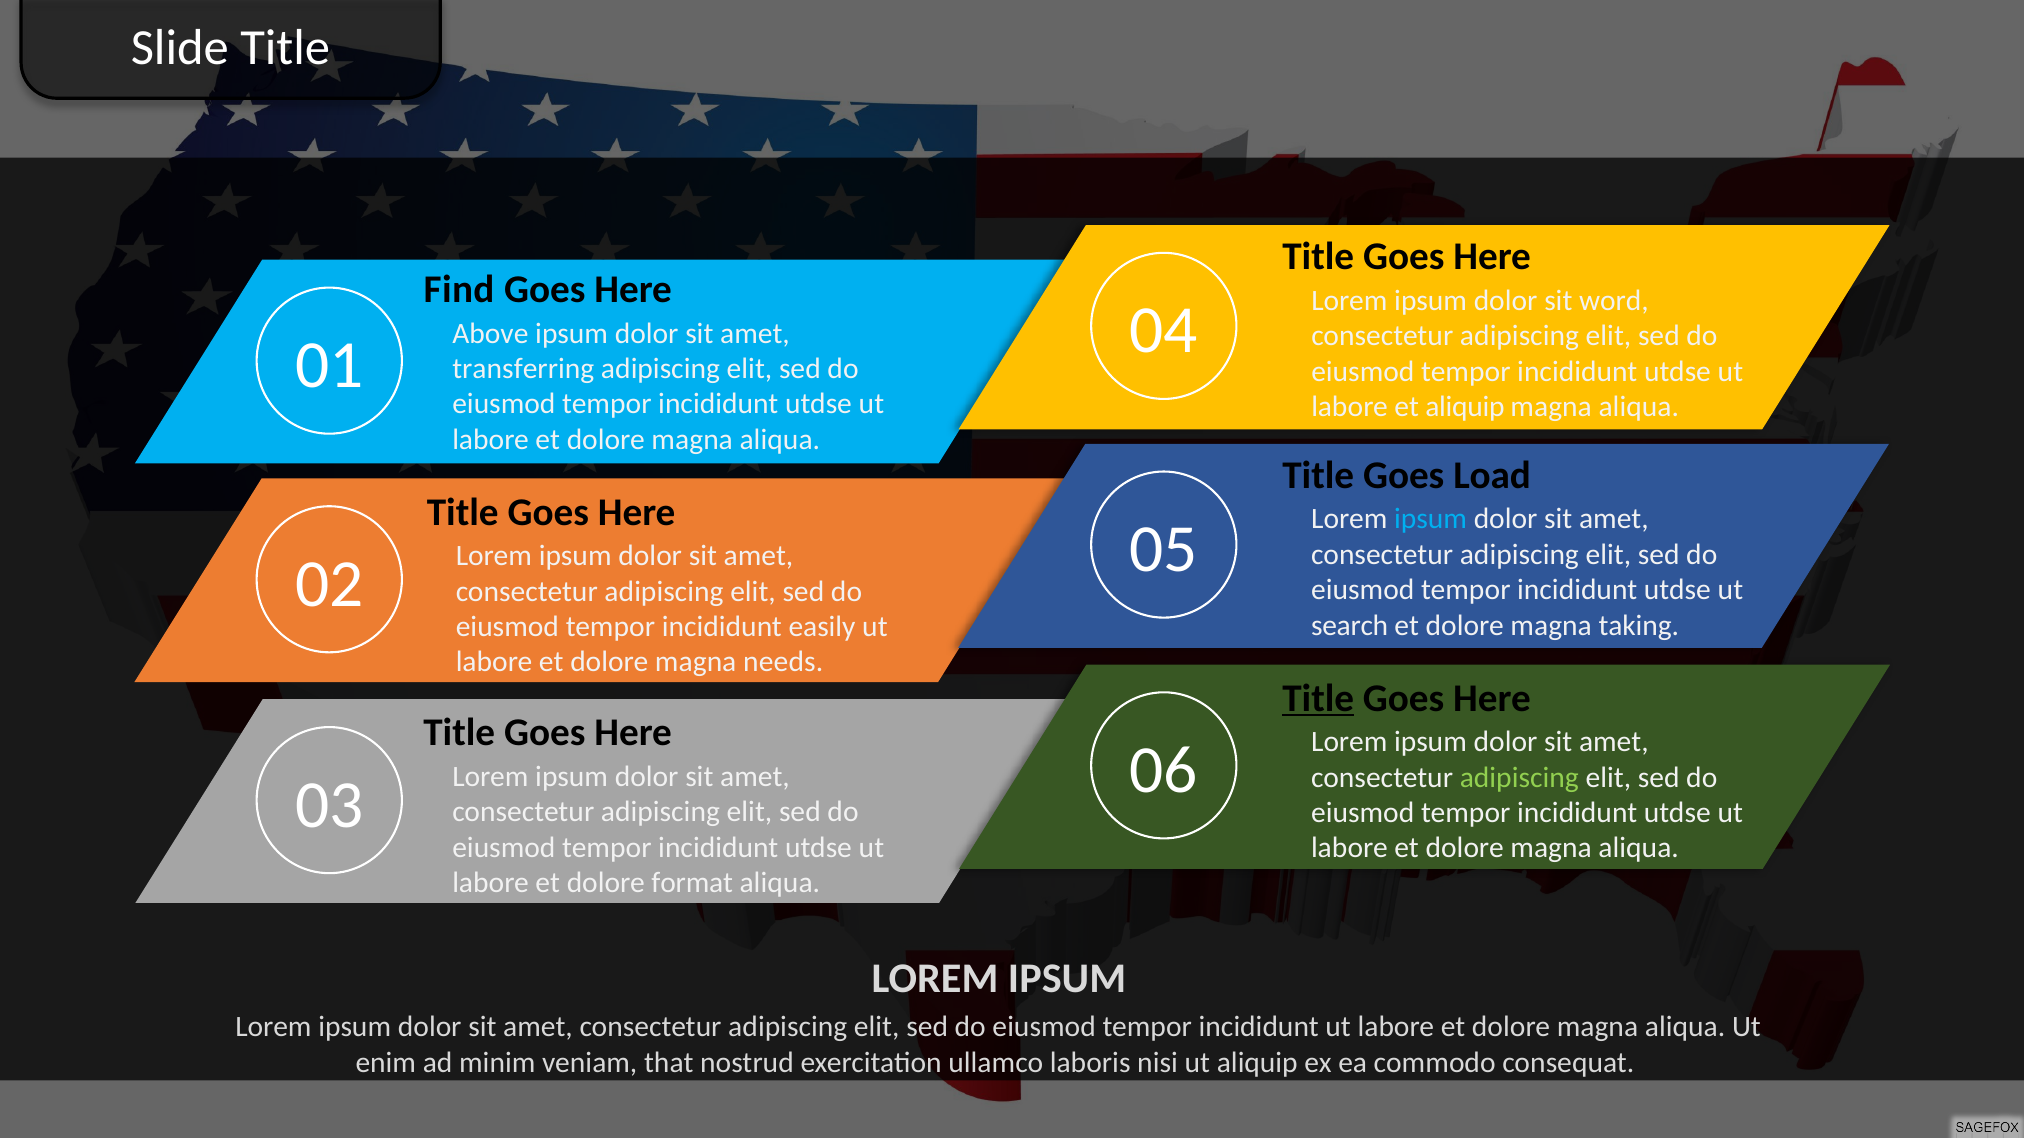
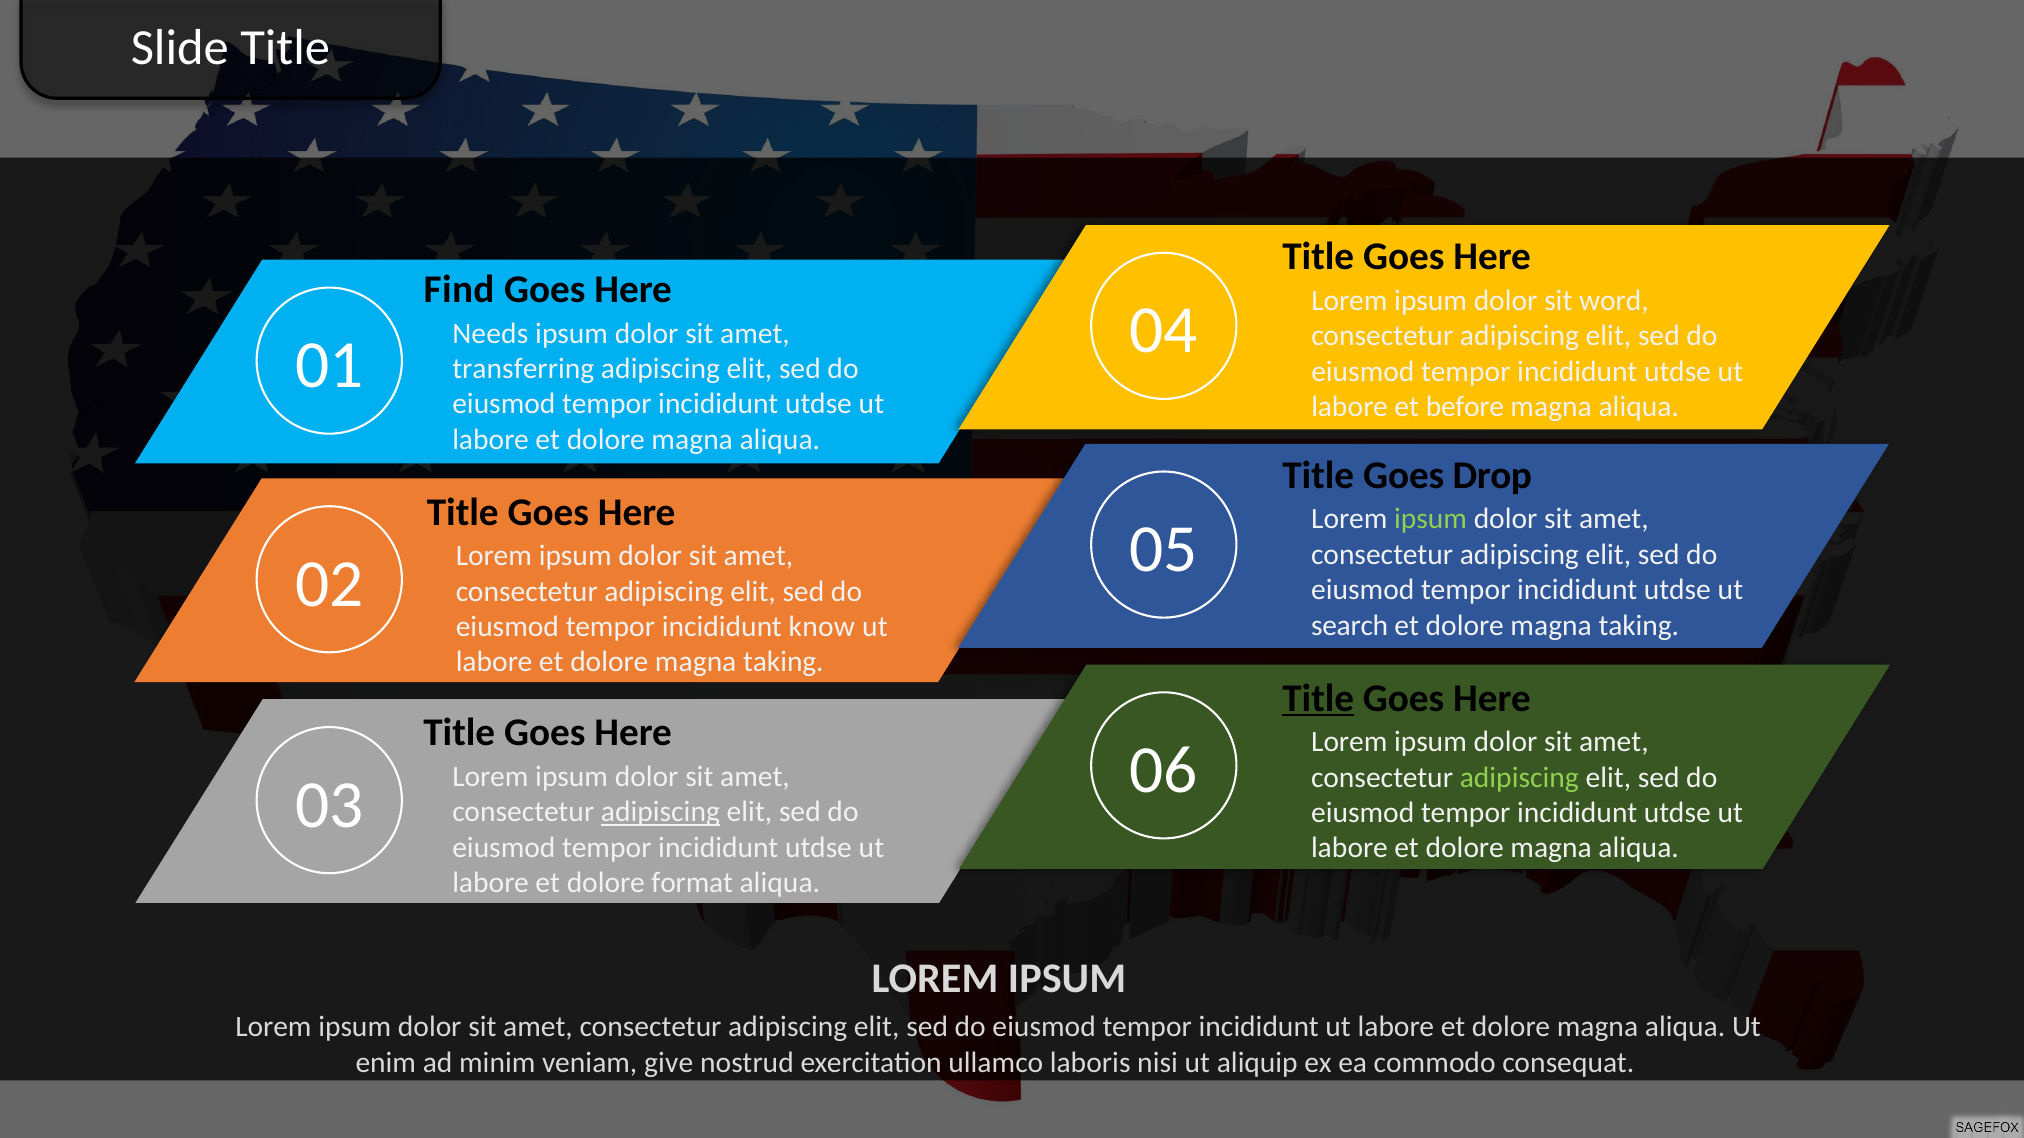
Above: Above -> Needs
et aliquip: aliquip -> before
Load: Load -> Drop
ipsum at (1431, 519) colour: light blue -> light green
easily: easily -> know
needs at (783, 662): needs -> taking
adipiscing at (660, 812) underline: none -> present
that: that -> give
